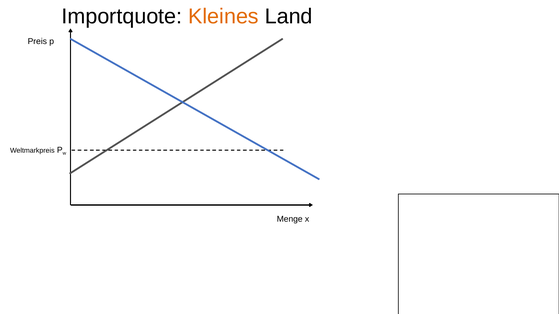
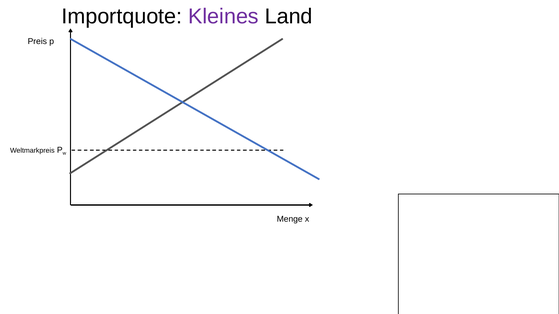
Kleines colour: orange -> purple
